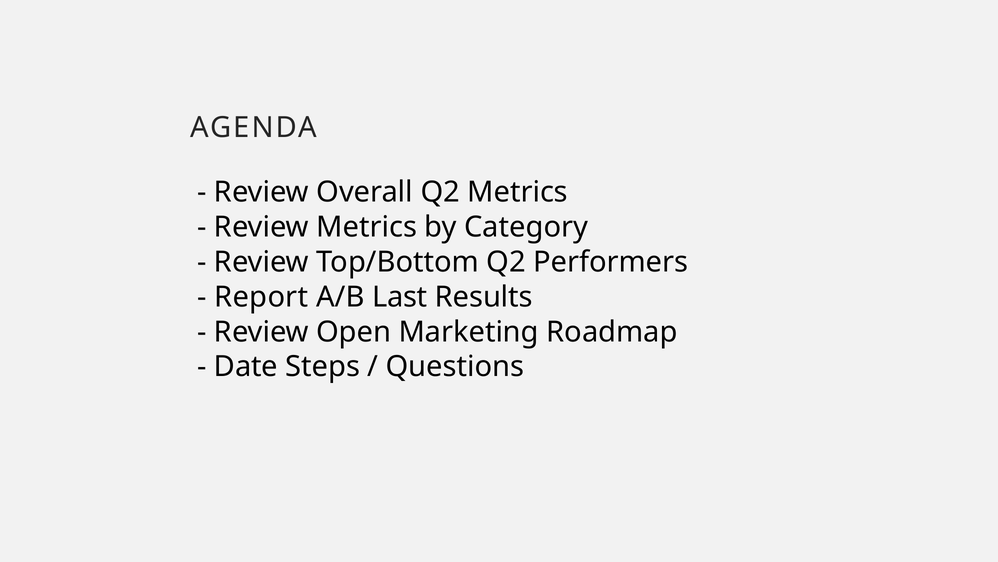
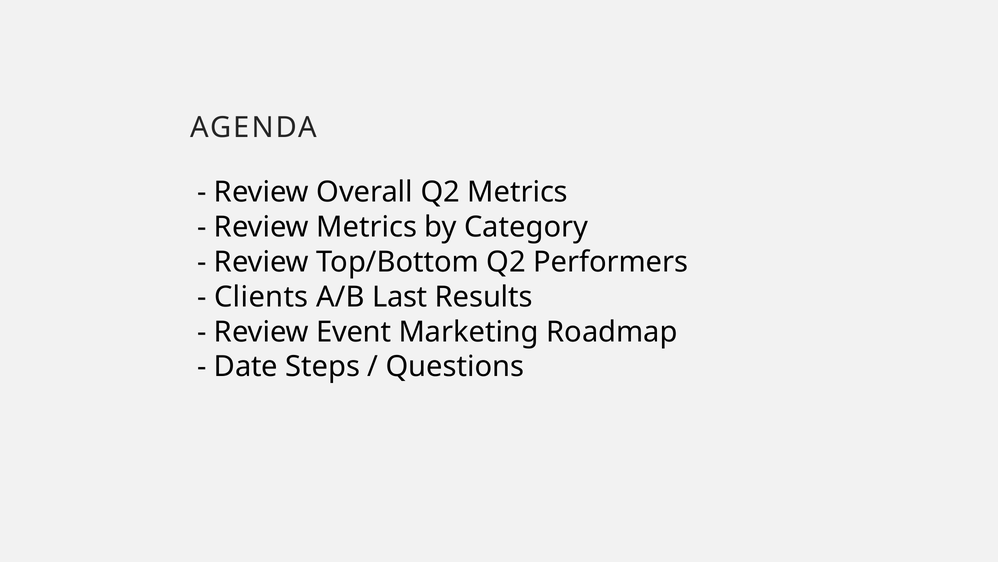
Report: Report -> Clients
Open: Open -> Event
